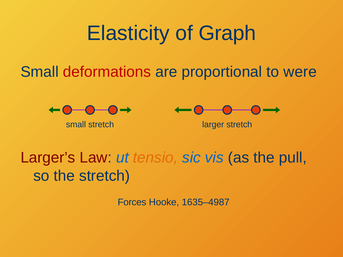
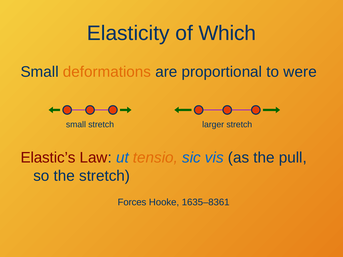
Graph: Graph -> Which
deformations colour: red -> orange
Larger’s: Larger’s -> Elastic’s
1635–4987: 1635–4987 -> 1635–8361
